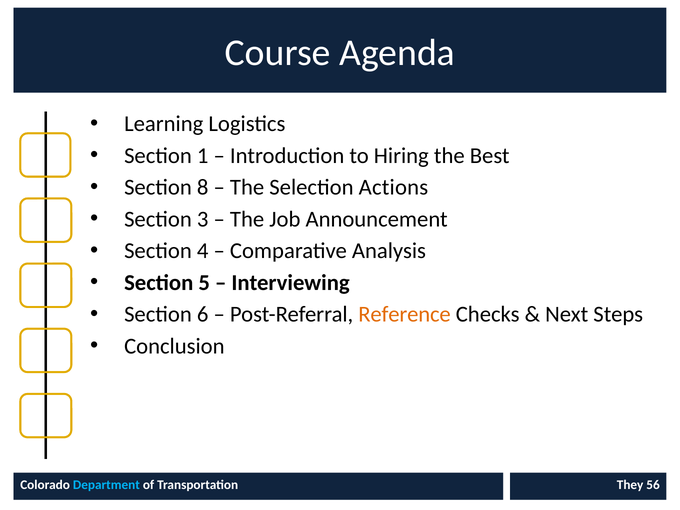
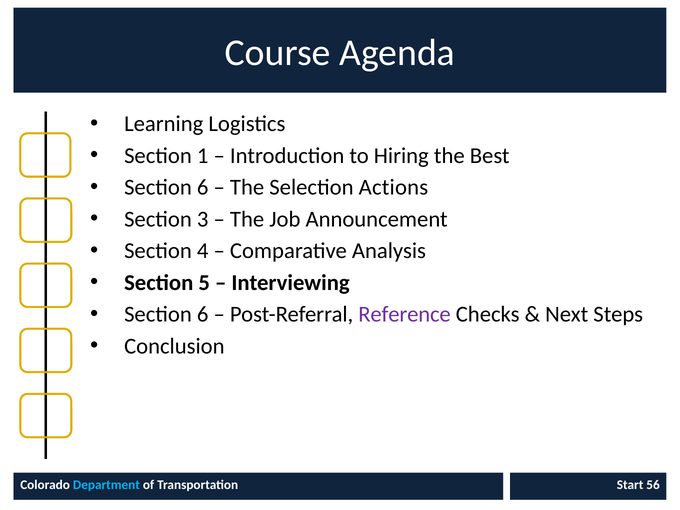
8 at (203, 187): 8 -> 6
Reference colour: orange -> purple
They: They -> Start
